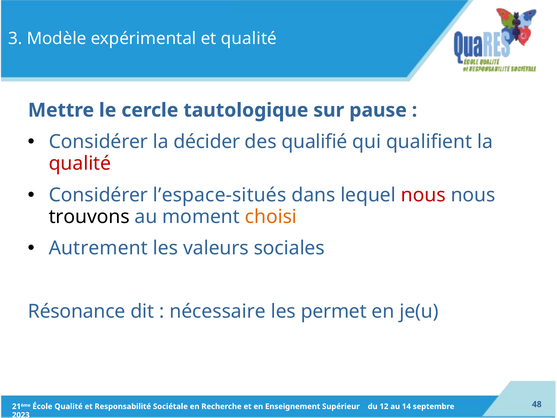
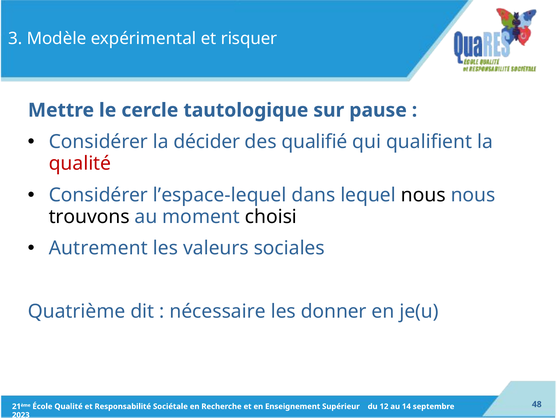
et qualité: qualité -> risquer
l’espace-situés: l’espace-situés -> l’espace-lequel
nous at (423, 195) colour: red -> black
choisi colour: orange -> black
Résonance: Résonance -> Quatrième
permet: permet -> donner
